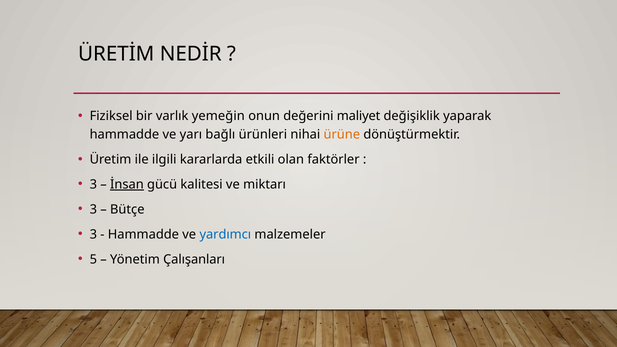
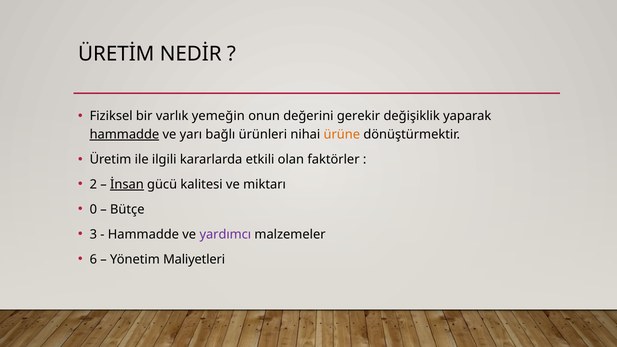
maliyet: maliyet -> gerekir
hammadde at (124, 135) underline: none -> present
3 at (93, 184): 3 -> 2
3 at (93, 209): 3 -> 0
yardımcı colour: blue -> purple
5: 5 -> 6
Çalışanları: Çalışanları -> Maliyetleri
